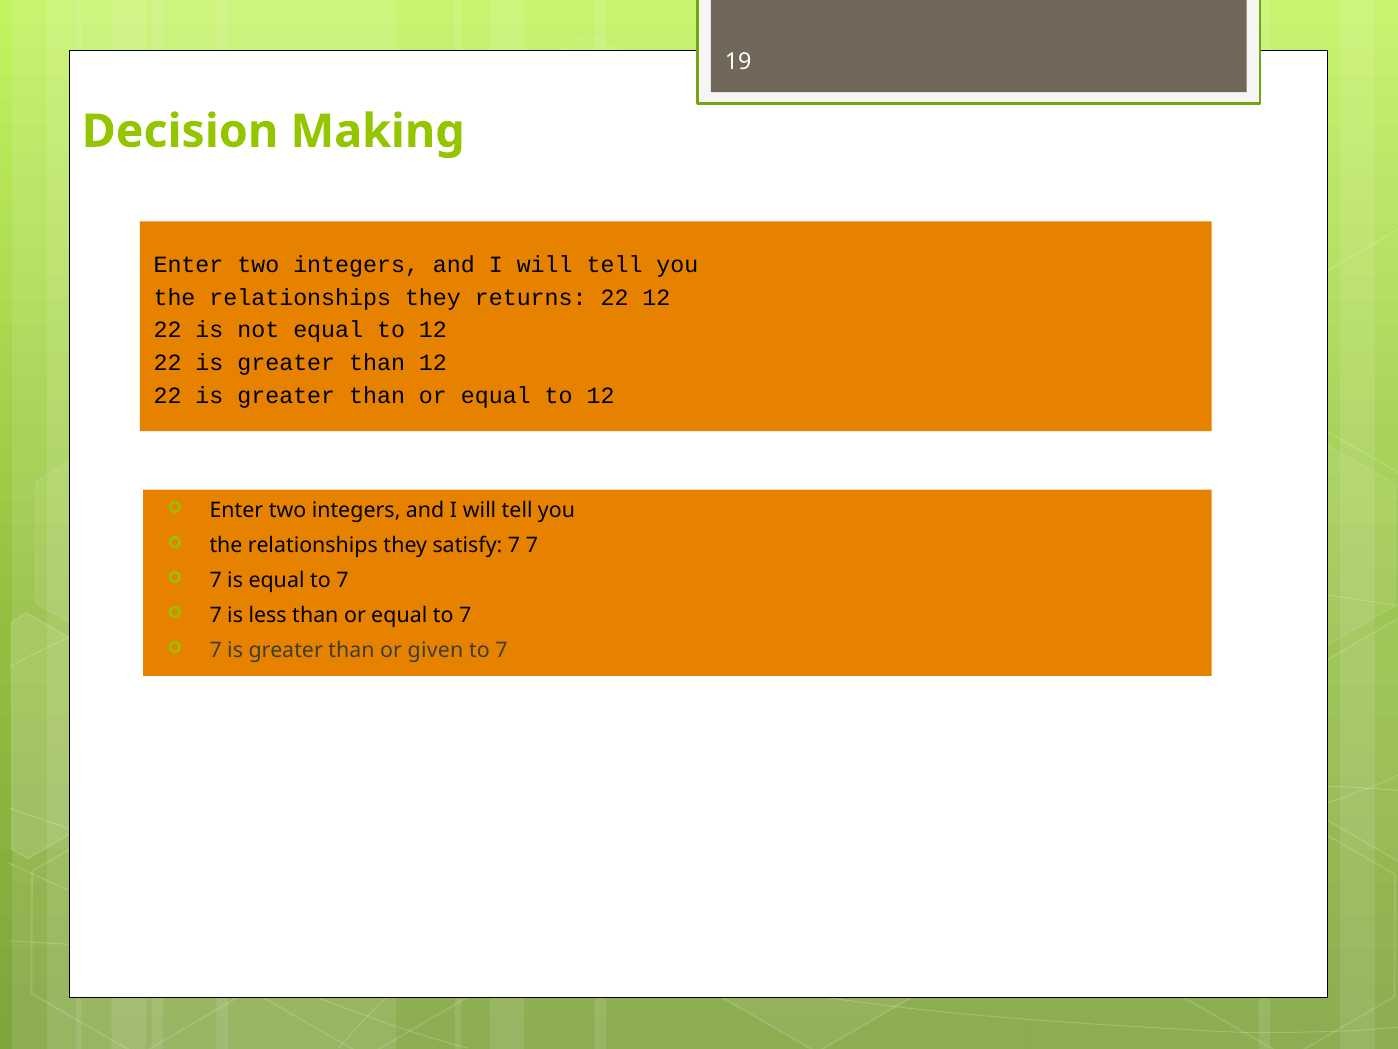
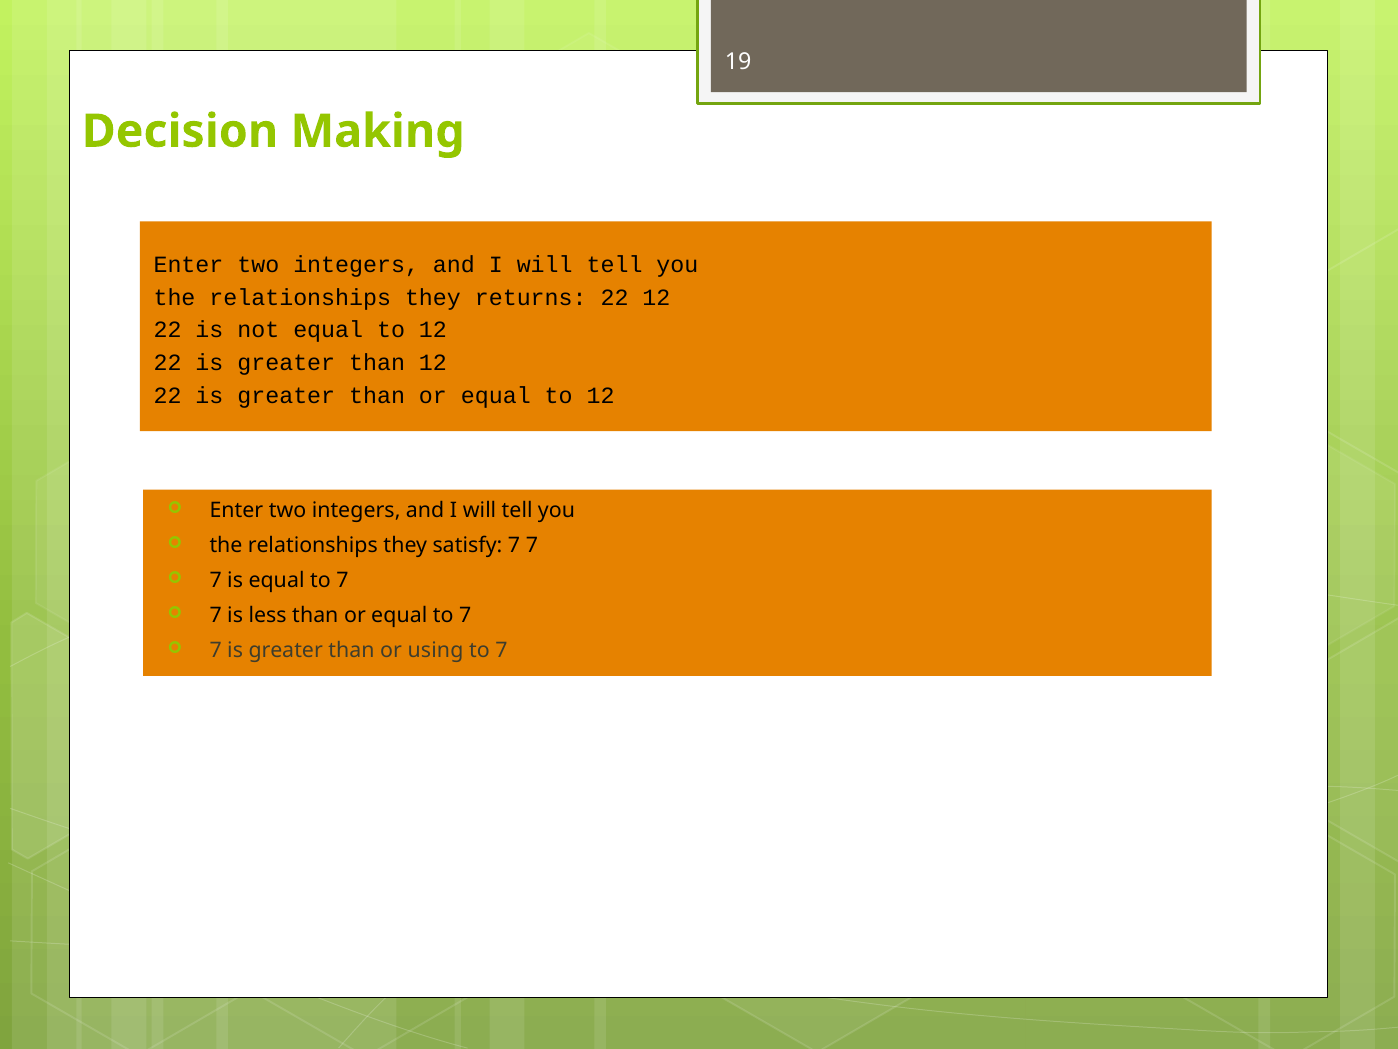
given: given -> using
